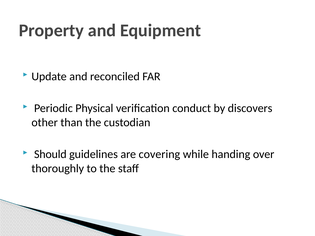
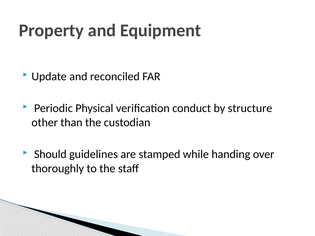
discovers: discovers -> structure
covering: covering -> stamped
